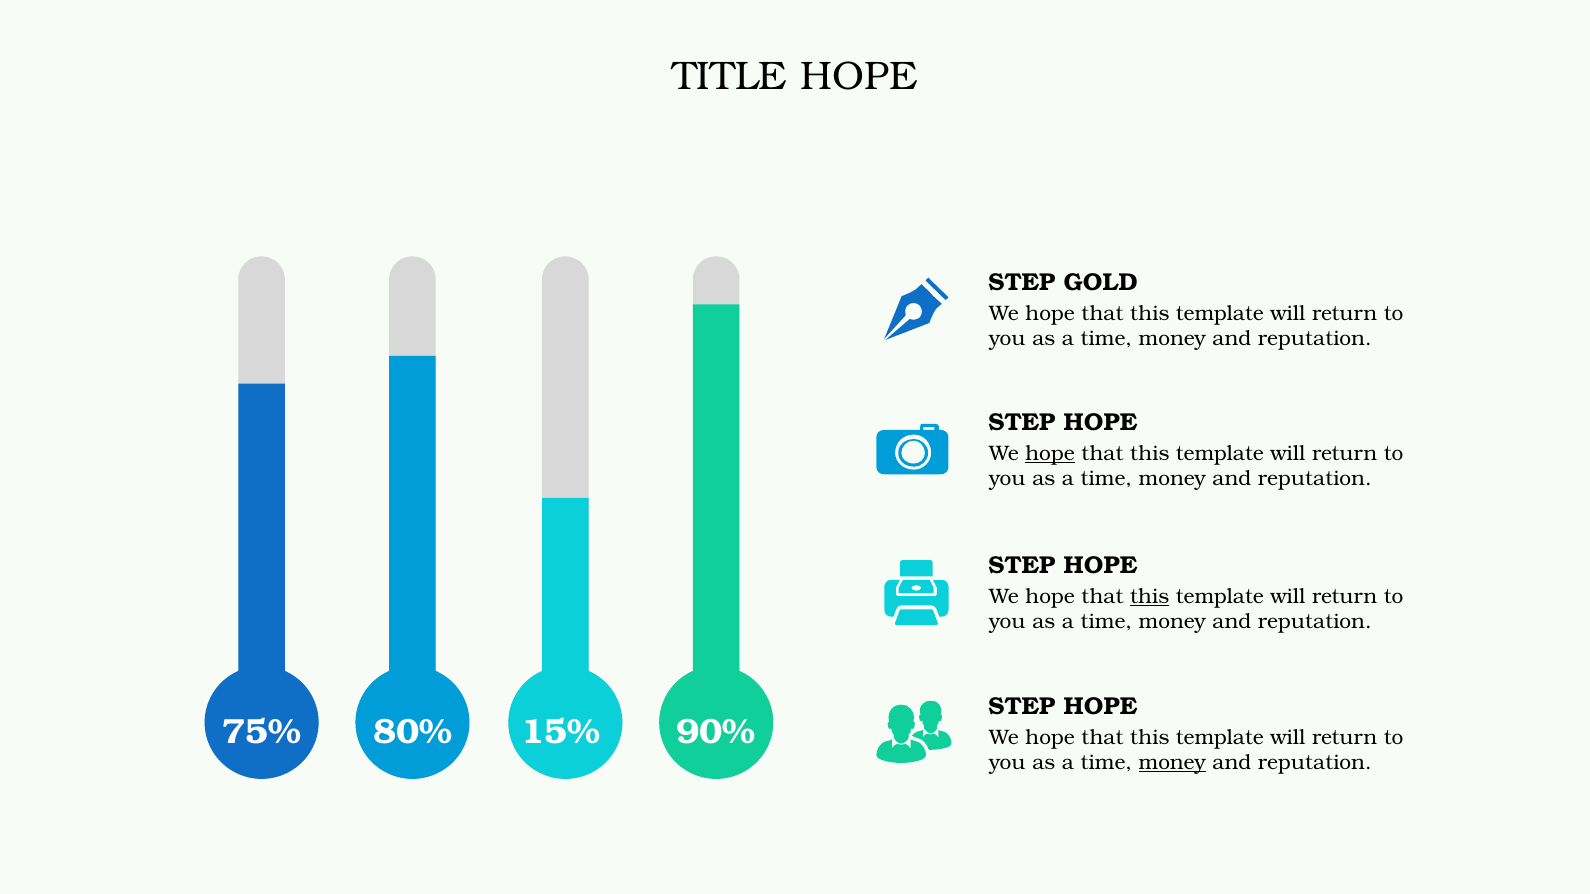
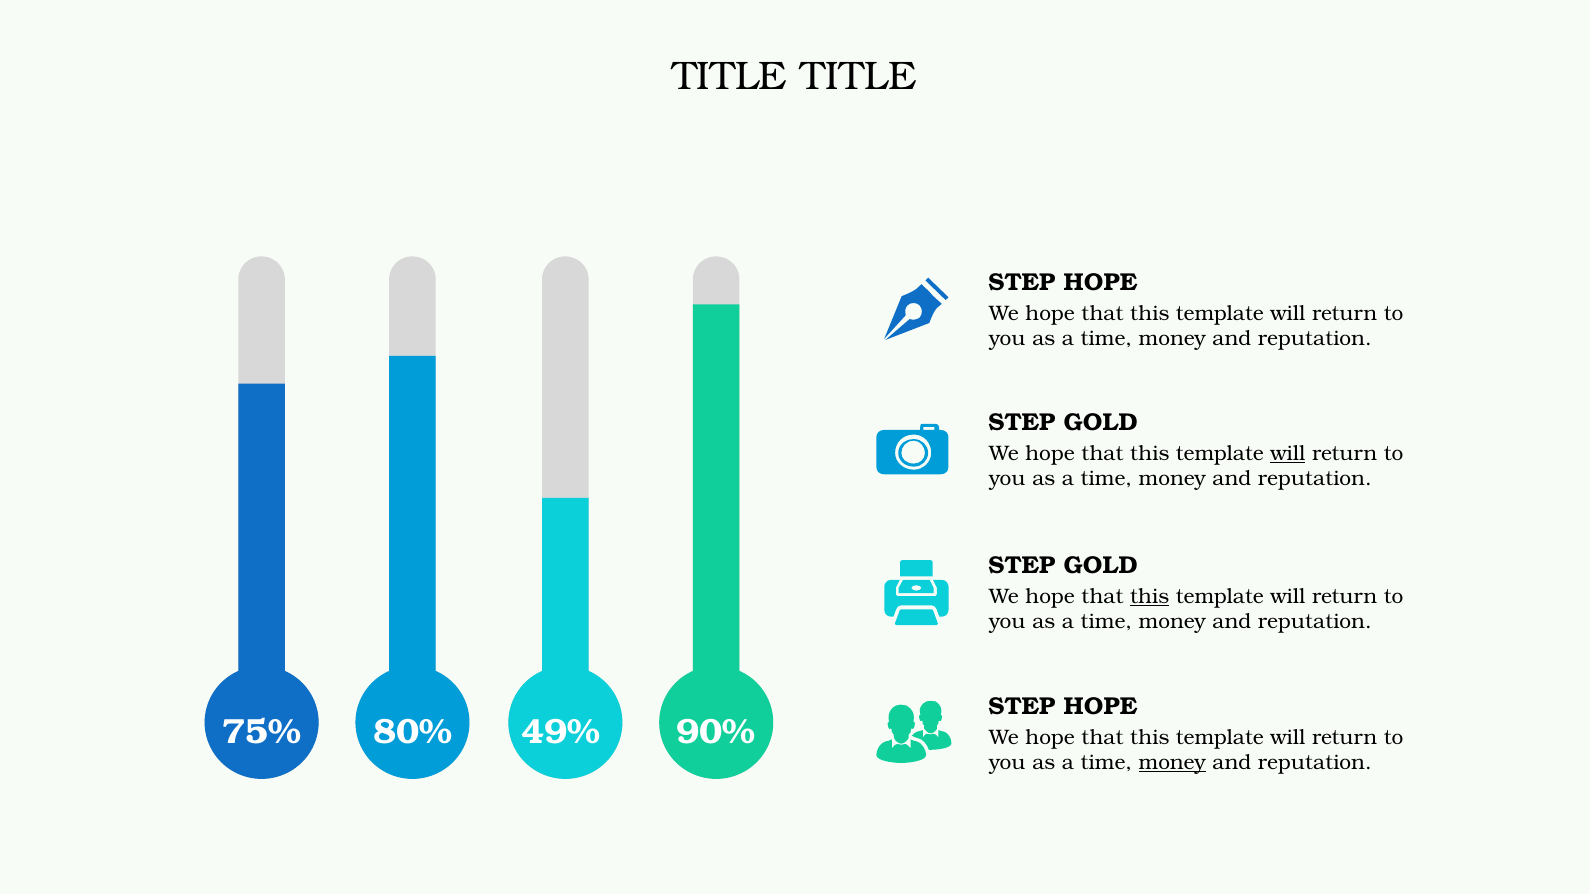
TITLE HOPE: HOPE -> TITLE
GOLD at (1101, 283): GOLD -> HOPE
HOPE at (1101, 423): HOPE -> GOLD
hope at (1050, 453) underline: present -> none
will at (1288, 453) underline: none -> present
HOPE at (1101, 566): HOPE -> GOLD
15%: 15% -> 49%
